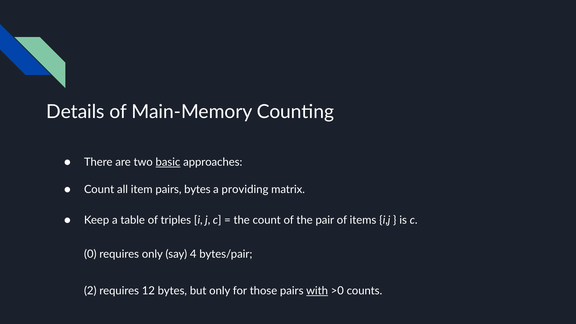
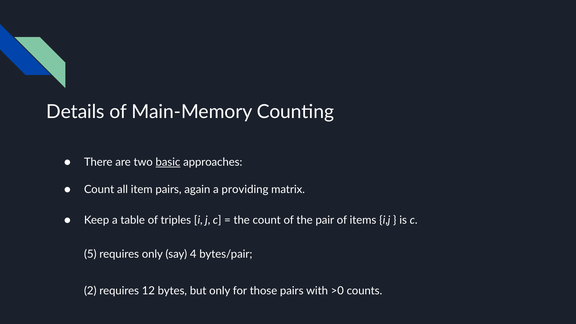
pairs bytes: bytes -> again
0: 0 -> 5
with underline: present -> none
